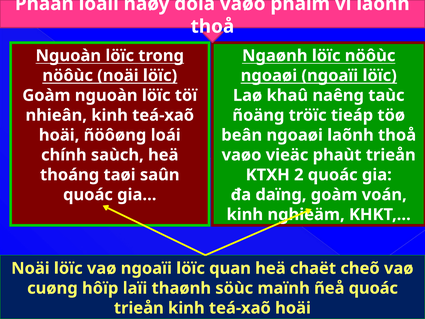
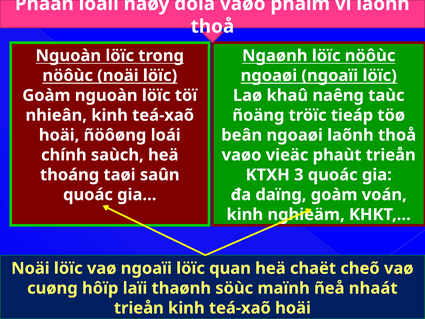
2: 2 -> 3
ñeå quoác: quoác -> nhaát
